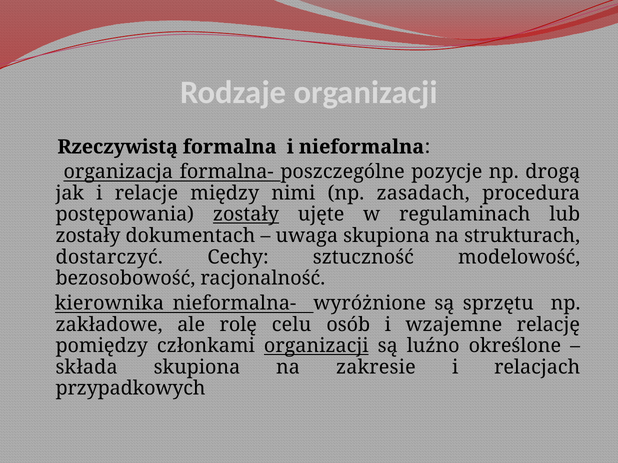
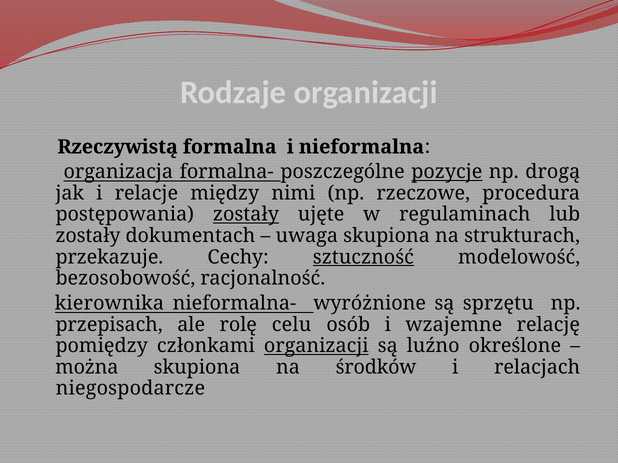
pozycje underline: none -> present
zasadach: zasadach -> rzeczowe
dostarczyć: dostarczyć -> przekazuje
sztuczność underline: none -> present
zakładowe: zakładowe -> przepisach
składa: składa -> można
zakresie: zakresie -> środków
przypadkowych: przypadkowych -> niegospodarcze
